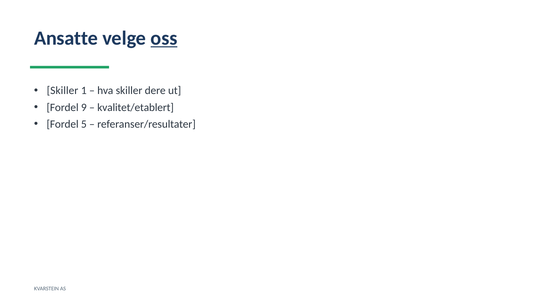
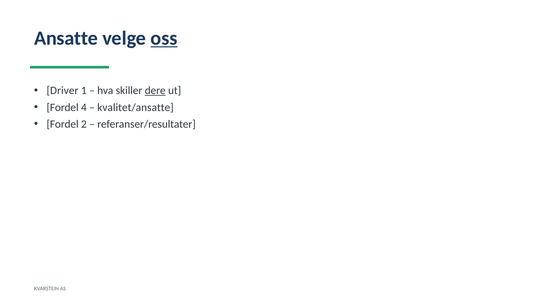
Skiller at (63, 91): Skiller -> Driver
dere underline: none -> present
9: 9 -> 4
kvalitet/etablert: kvalitet/etablert -> kvalitet/ansatte
5: 5 -> 2
